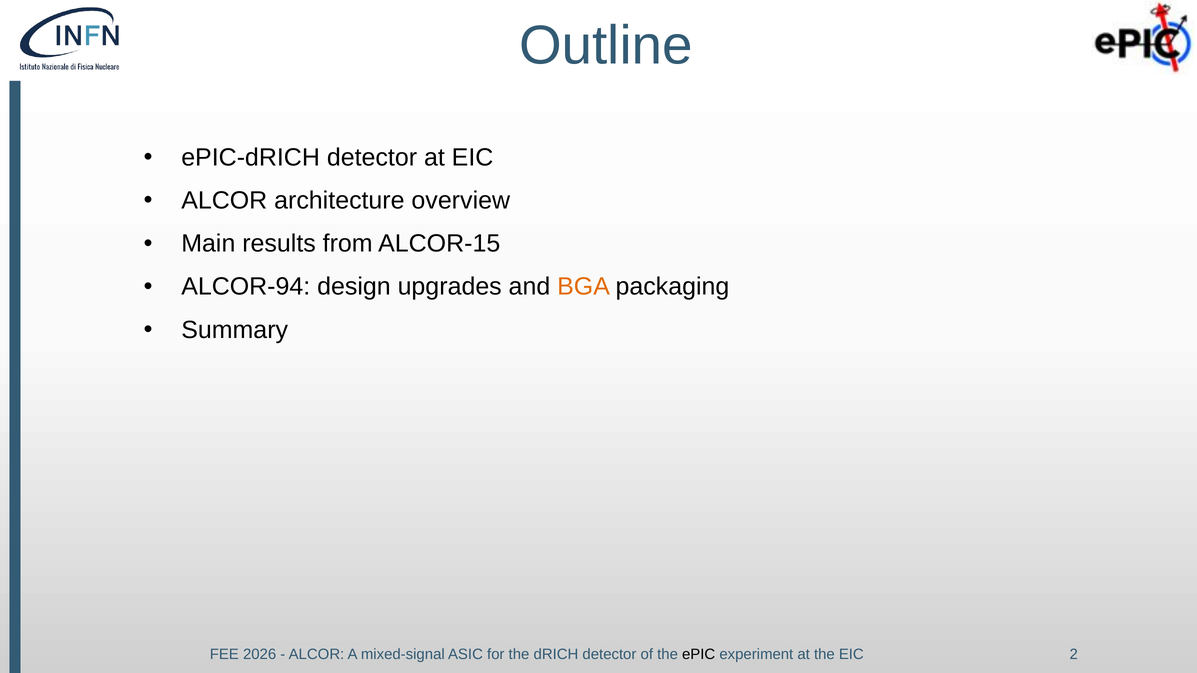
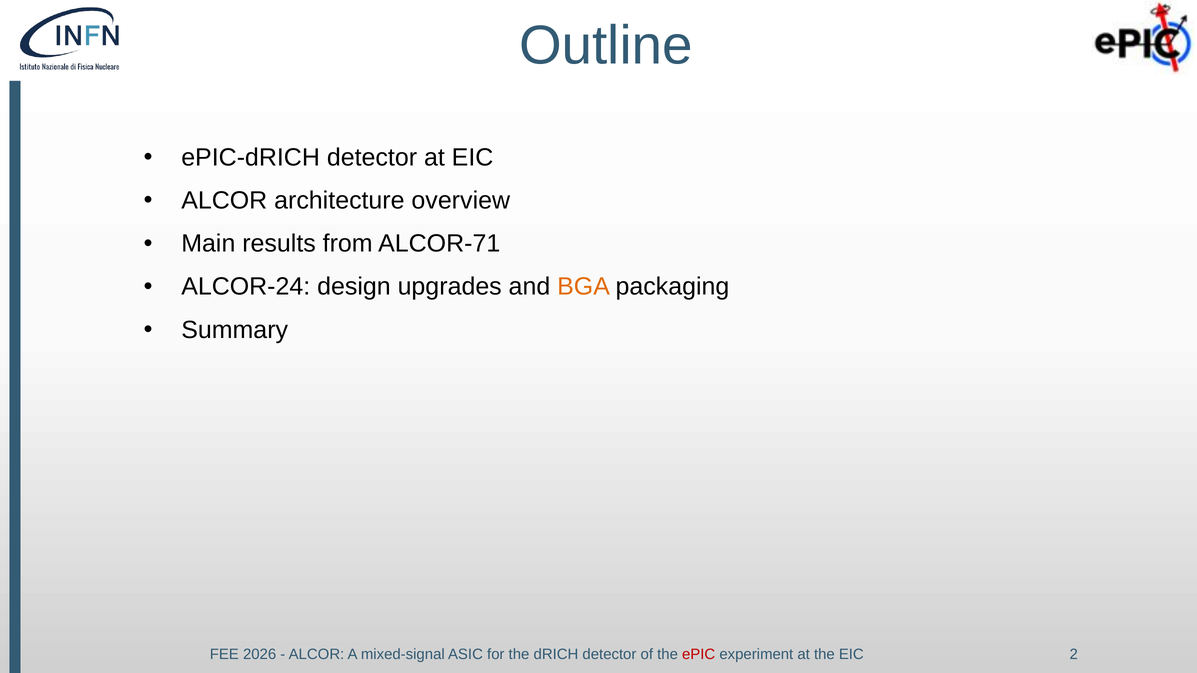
ALCOR-15: ALCOR-15 -> ALCOR-71
ALCOR-94: ALCOR-94 -> ALCOR-24
ePIC colour: black -> red
